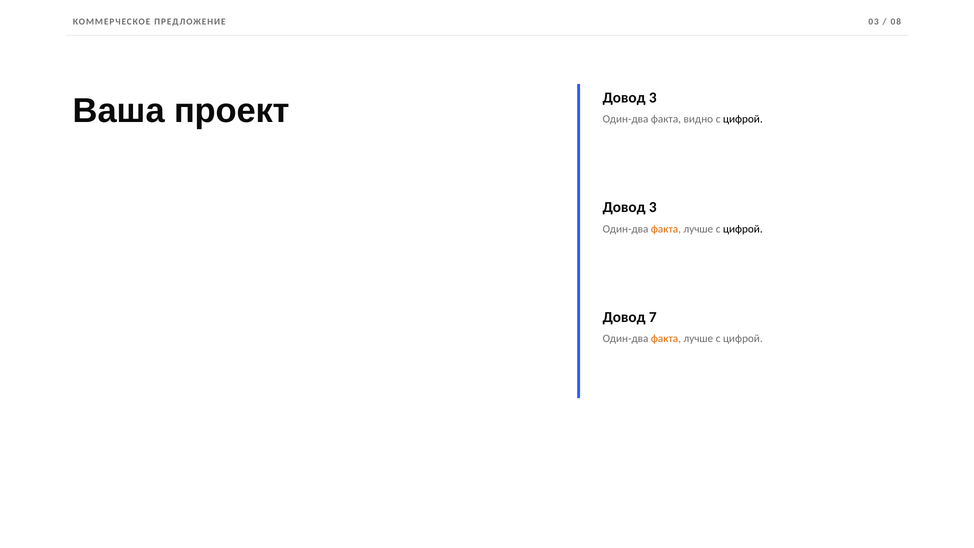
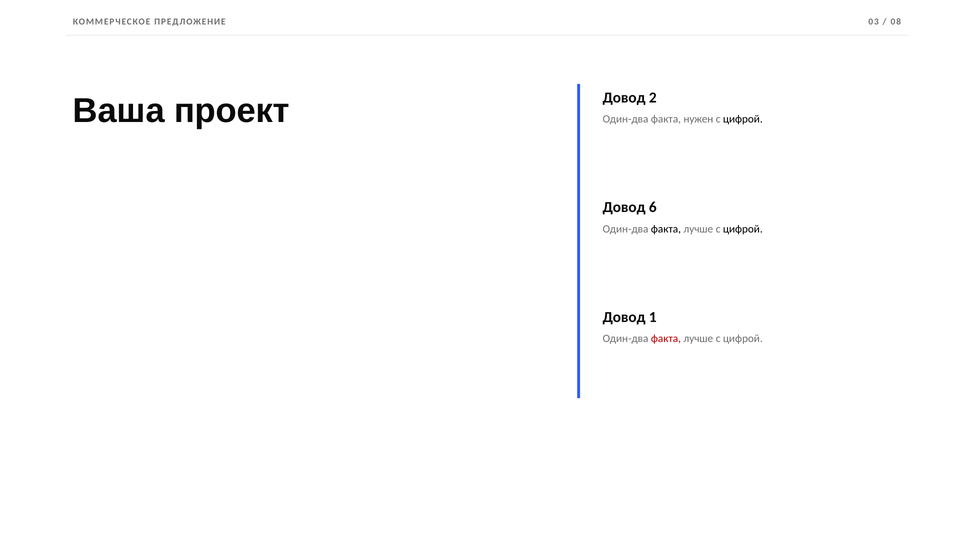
3 at (653, 98): 3 -> 2
видно: видно -> нужен
3 at (653, 207): 3 -> 6
факта at (666, 229) colour: orange -> black
7: 7 -> 1
факта at (666, 338) colour: orange -> red
